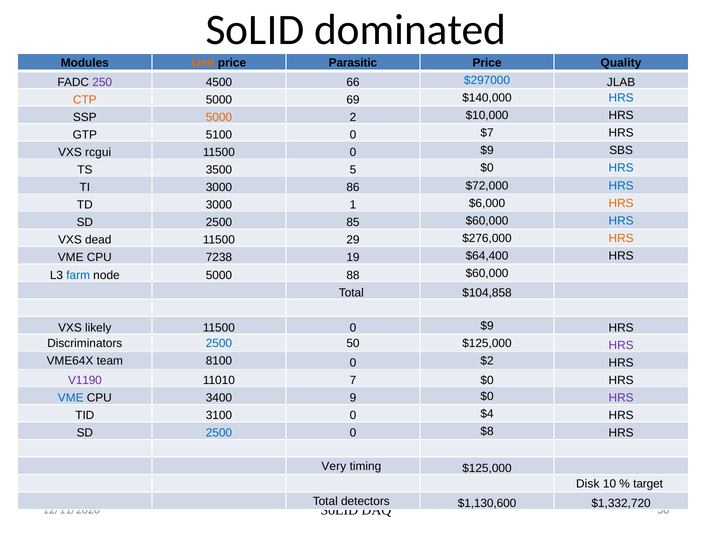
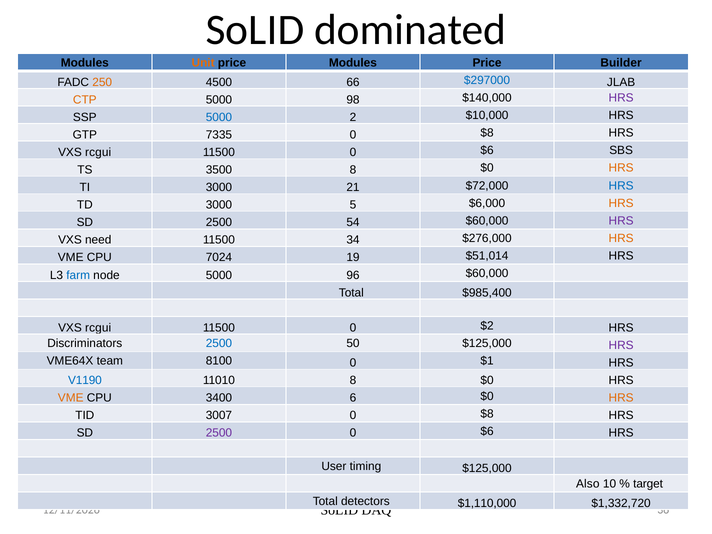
price Parasitic: Parasitic -> Modules
Quality: Quality -> Builder
250 colour: purple -> orange
69: 69 -> 98
HRS at (621, 98) colour: blue -> purple
5000 at (219, 117) colour: orange -> blue
5100: 5100 -> 7335
$7 at (487, 133): $7 -> $8
$9 at (487, 151): $9 -> $6
3500 5: 5 -> 8
HRS at (621, 168) colour: blue -> orange
86: 86 -> 21
1: 1 -> 5
85: 85 -> 54
HRS at (621, 221) colour: blue -> purple
dead: dead -> need
29: 29 -> 34
7238: 7238 -> 7024
$64,400: $64,400 -> $51,014
88: 88 -> 96
$104,858: $104,858 -> $985,400
likely at (98, 328): likely -> rcgui
$9 at (487, 326): $9 -> $2
$2: $2 -> $1
V1190 colour: purple -> blue
11010 7: 7 -> 8
VME at (71, 398) colour: blue -> orange
9: 9 -> 6
HRS at (621, 398) colour: purple -> orange
3100: 3100 -> 3007
$4 at (487, 414): $4 -> $8
2500 at (219, 433) colour: blue -> purple
$8 at (487, 431): $8 -> $6
Very: Very -> User
Disk: Disk -> Also
$1,130,600: $1,130,600 -> $1,110,000
